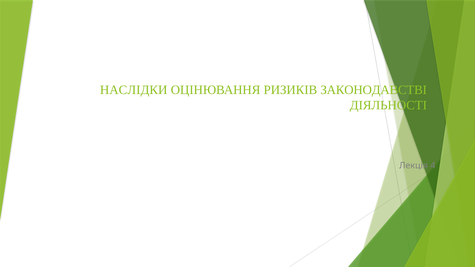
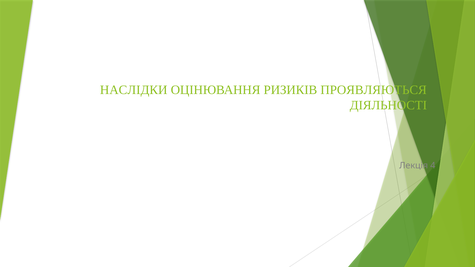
ЗАКОНОДАВСТВІ: ЗАКОНОДАВСТВІ -> ПРОЯВЛЯЮТЬСЯ
